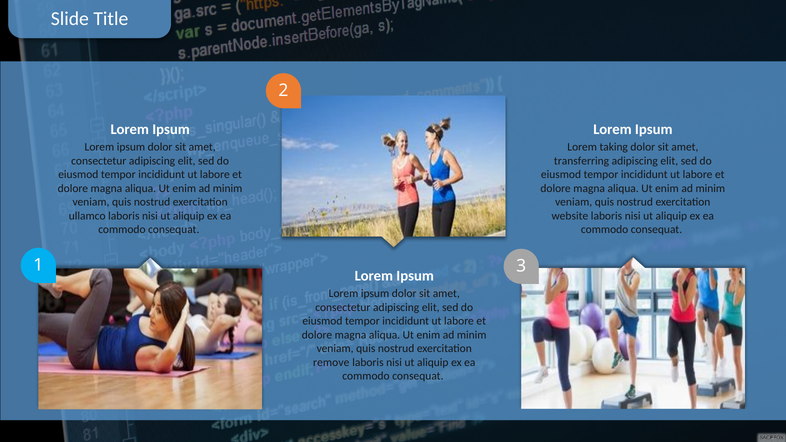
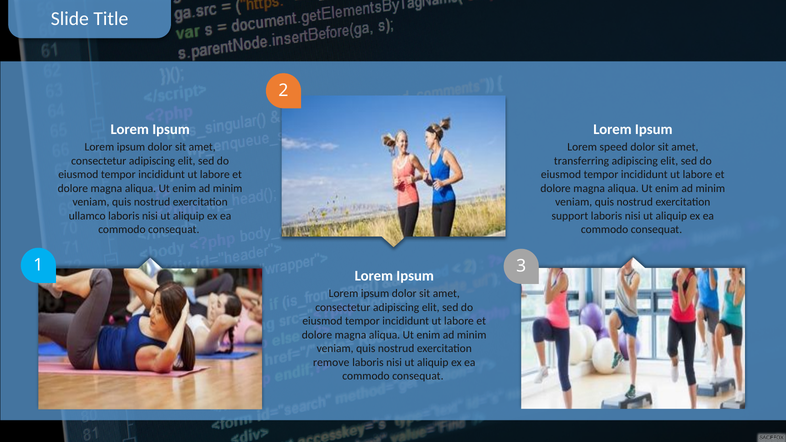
taking: taking -> speed
website: website -> support
